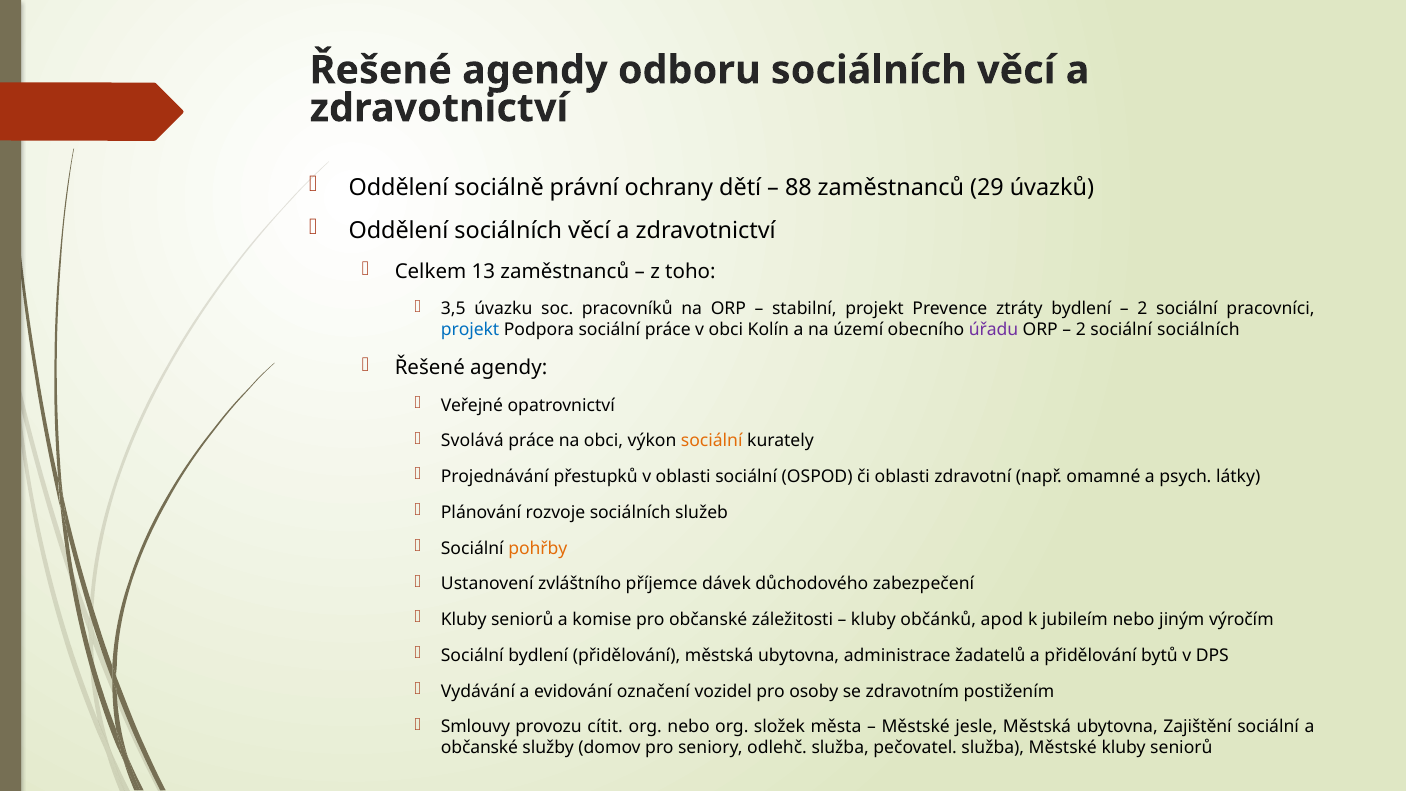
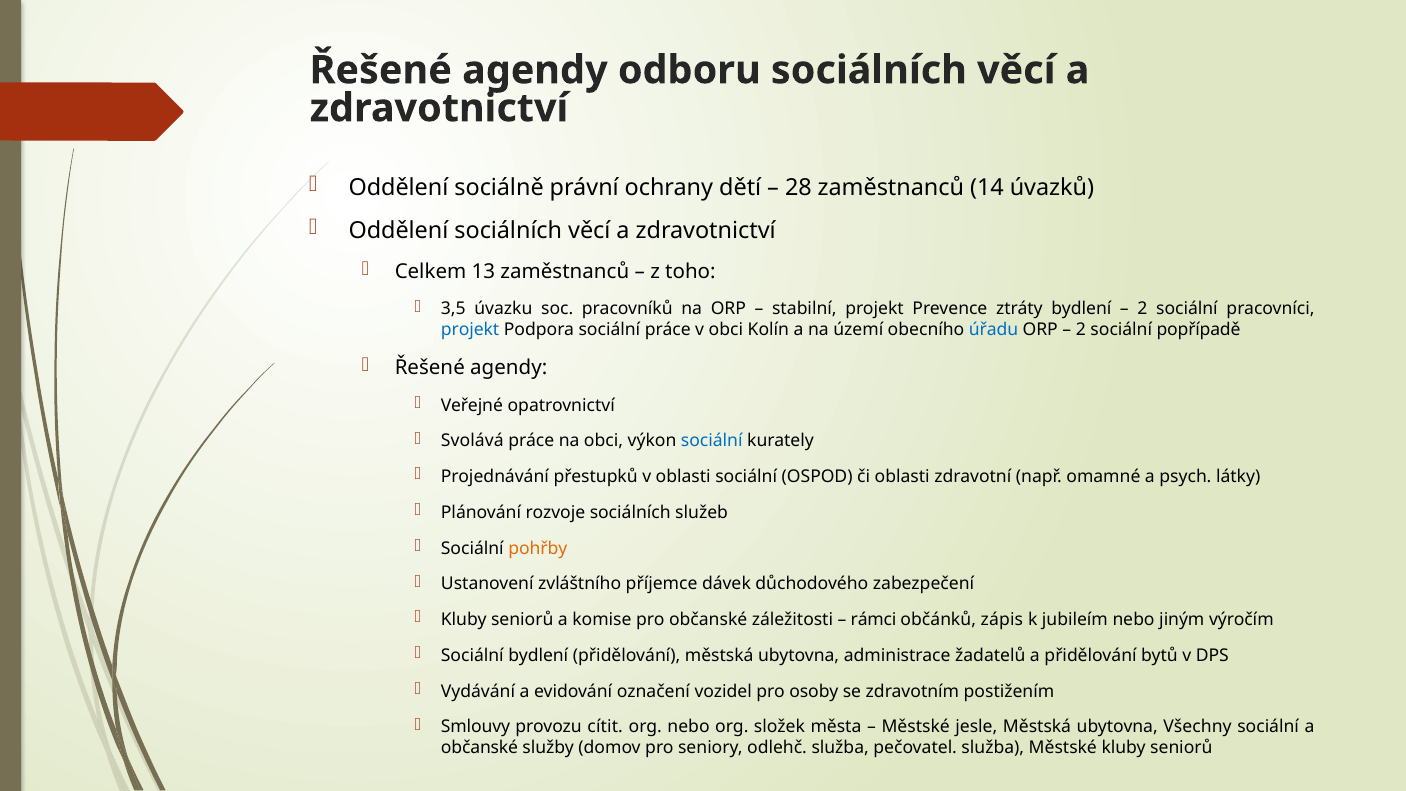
88: 88 -> 28
29: 29 -> 14
úřadu colour: purple -> blue
sociální sociálních: sociálních -> popřípadě
sociální at (712, 441) colour: orange -> blue
kluby at (873, 620): kluby -> rámci
apod: apod -> zápis
Zajištění: Zajištění -> Všechny
